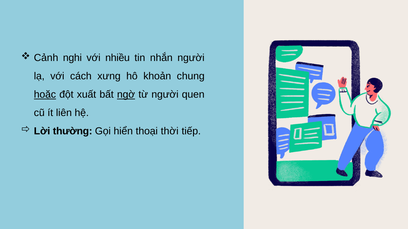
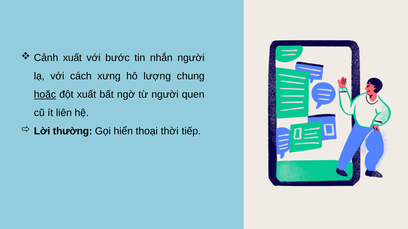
Cảnh nghi: nghi -> xuất
nhiều: nhiều -> bước
khoản: khoản -> lượng
ngờ underline: present -> none
